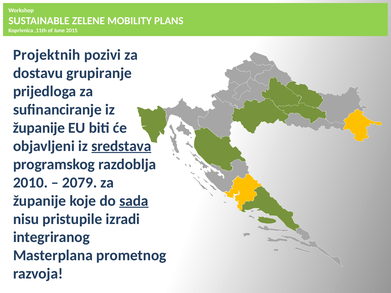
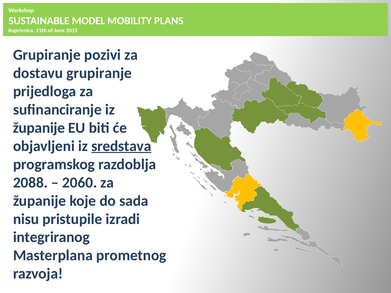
ZELENE: ZELENE -> MODEL
Projektnih at (47, 55): Projektnih -> Grupiranje
2010: 2010 -> 2088
2079: 2079 -> 2060
sada underline: present -> none
